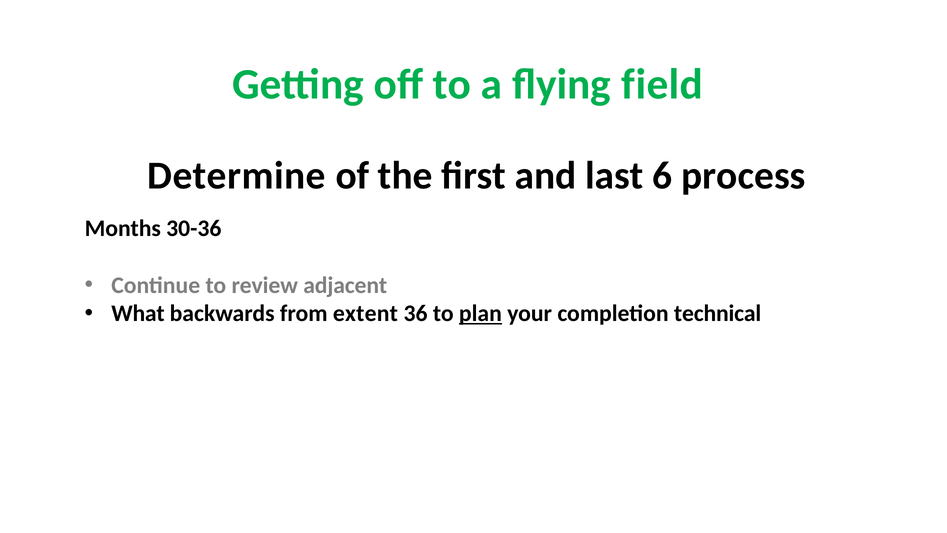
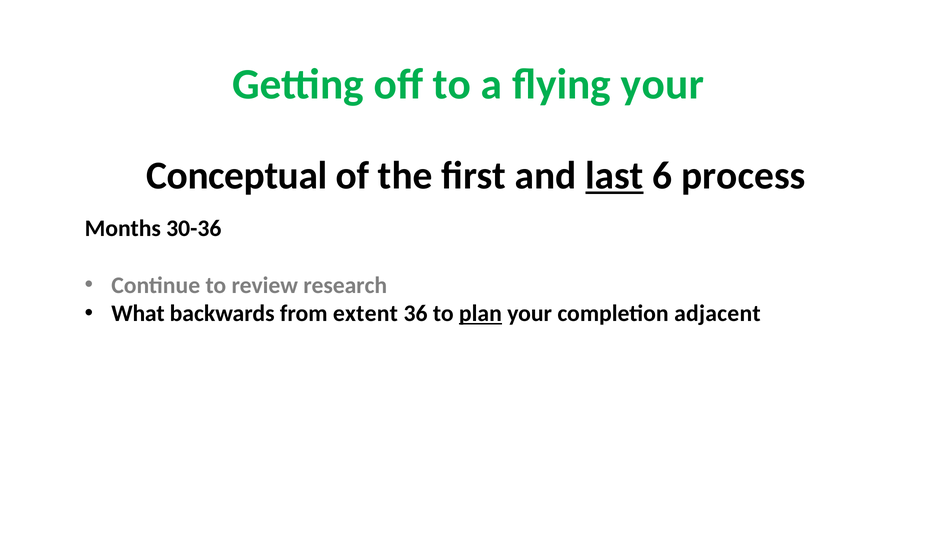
flying field: field -> your
Determine: Determine -> Conceptual
last underline: none -> present
adjacent: adjacent -> research
technical: technical -> adjacent
